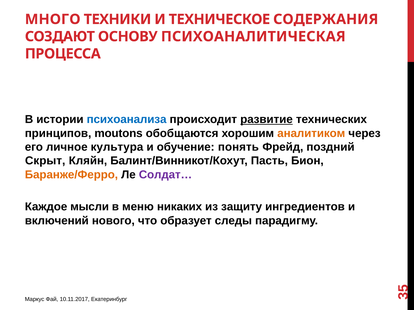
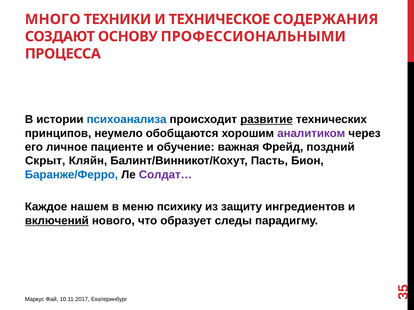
ПСИХОАНАЛИТИЧЕСКАЯ: ПСИХОАНАЛИТИЧЕСКАЯ -> ПРОФЕССИОНАЛЬНЫМИ
moutons: moutons -> неумело
аналитиком colour: orange -> purple
культура: культура -> пациенте
понять: понять -> важная
Баранже/Ферро colour: orange -> blue
мысли: мысли -> нашем
никаких: никаких -> психику
включений underline: none -> present
